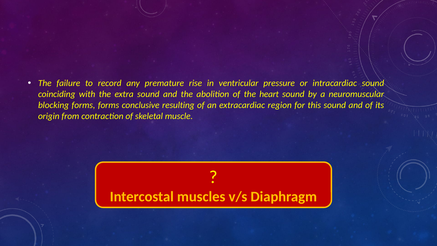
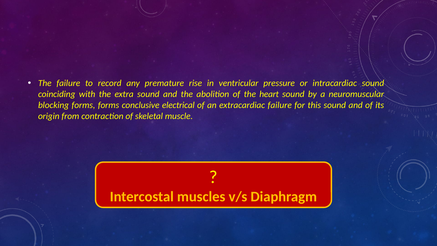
resulting: resulting -> electrical
extracardiac region: region -> failure
